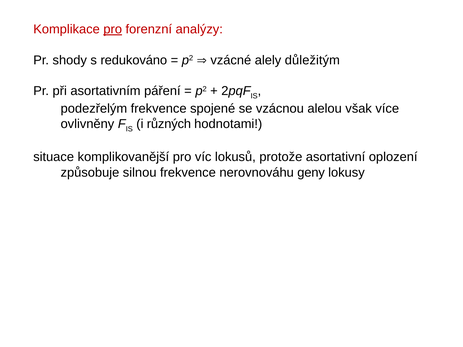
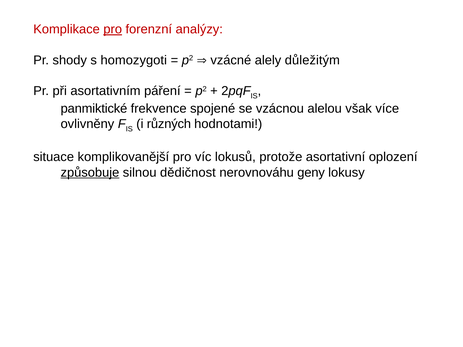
redukováno: redukováno -> homozygoti
podezřelým: podezřelým -> panmiktické
způsobuje underline: none -> present
silnou frekvence: frekvence -> dědičnost
